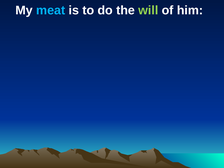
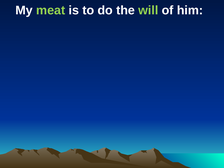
meat colour: light blue -> light green
